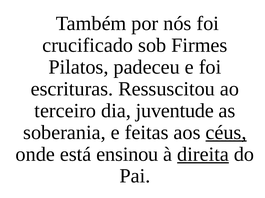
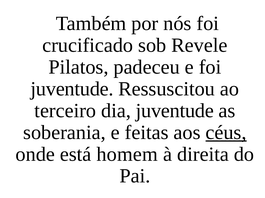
Firmes: Firmes -> Revele
escrituras at (72, 89): escrituras -> juventude
ensinou: ensinou -> homem
direita underline: present -> none
